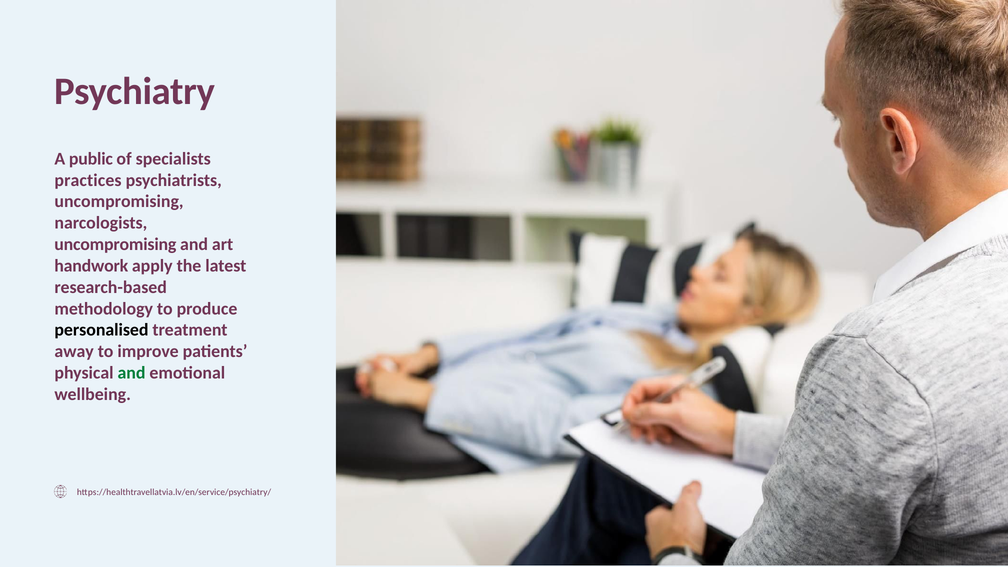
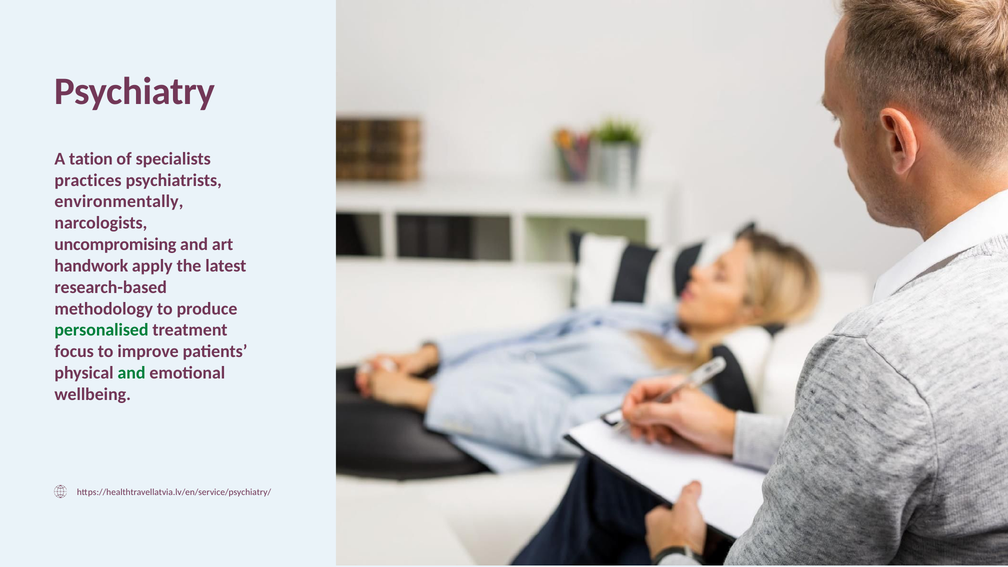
public: public -> tation
uncompromising at (119, 202): uncompromising -> environmentally
personalised colour: black -> green
away: away -> focus
